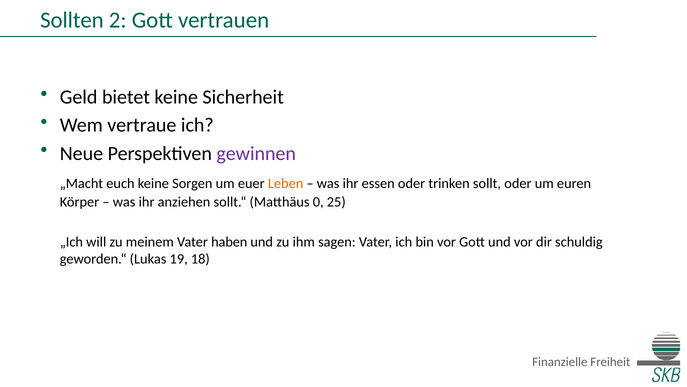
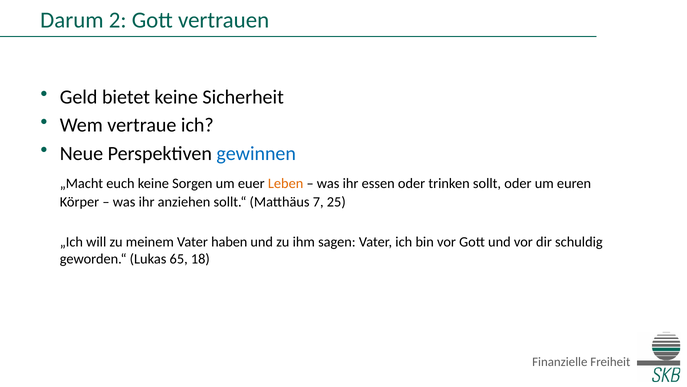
Sollten: Sollten -> Darum
gewinnen colour: purple -> blue
0: 0 -> 7
19: 19 -> 65
